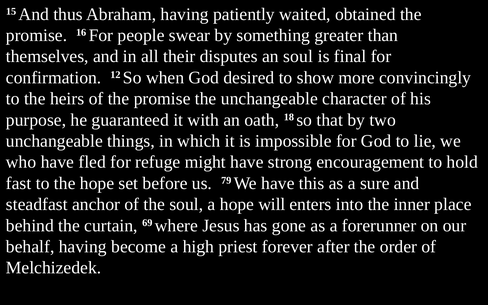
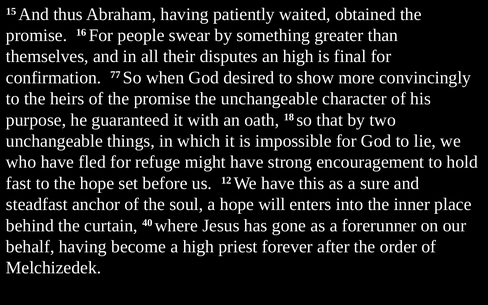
an soul: soul -> high
12: 12 -> 77
79: 79 -> 12
69: 69 -> 40
